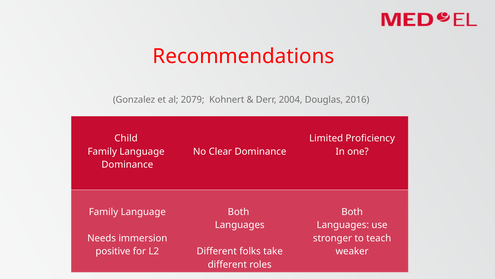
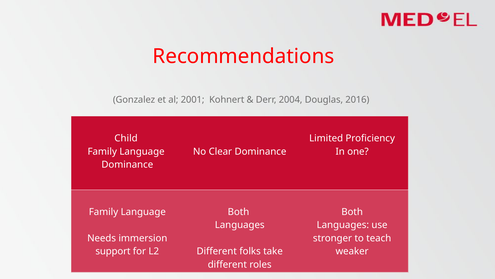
2079: 2079 -> 2001
positive: positive -> support
